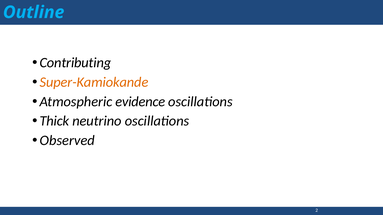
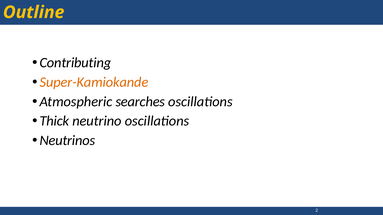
Outline colour: light blue -> yellow
evidence: evidence -> searches
Observed: Observed -> Neutrinos
